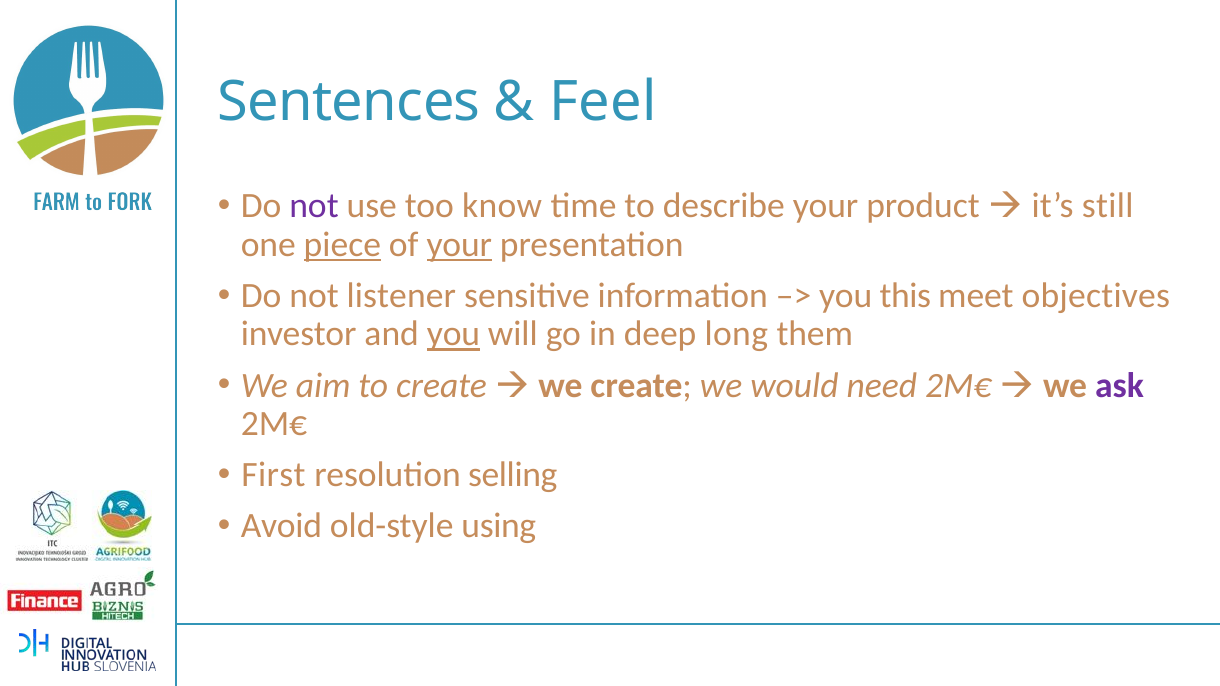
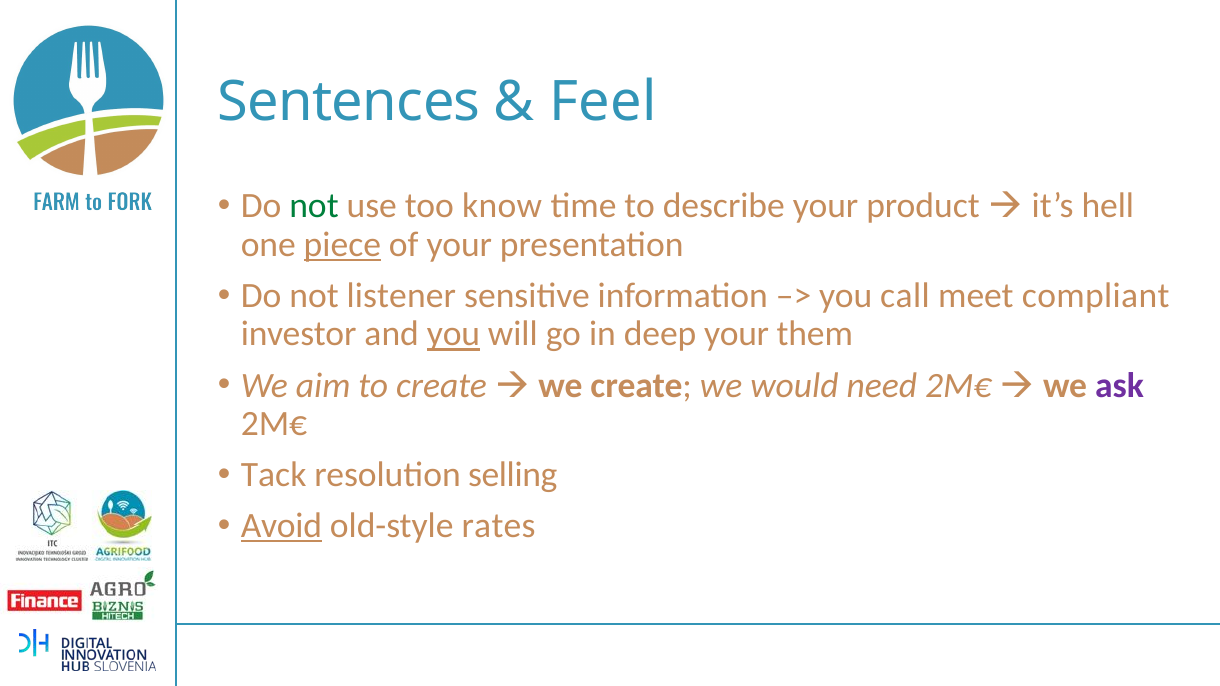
not at (314, 206) colour: purple -> green
still: still -> hell
your at (459, 245) underline: present -> none
this: this -> call
objectives: objectives -> compliant
deep long: long -> your
First: First -> Tack
Avoid underline: none -> present
using: using -> rates
